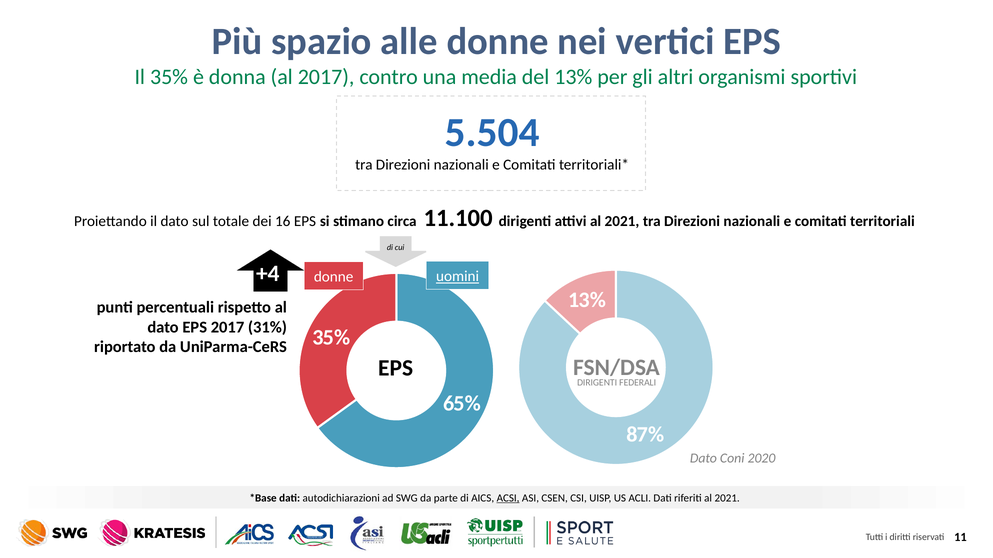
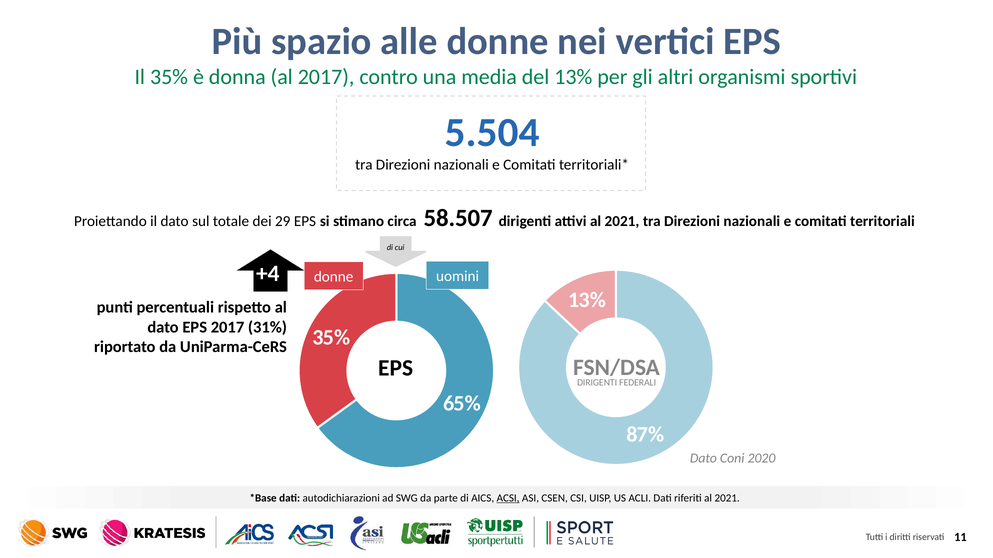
16: 16 -> 29
11.100: 11.100 -> 58.507
uomini underline: present -> none
